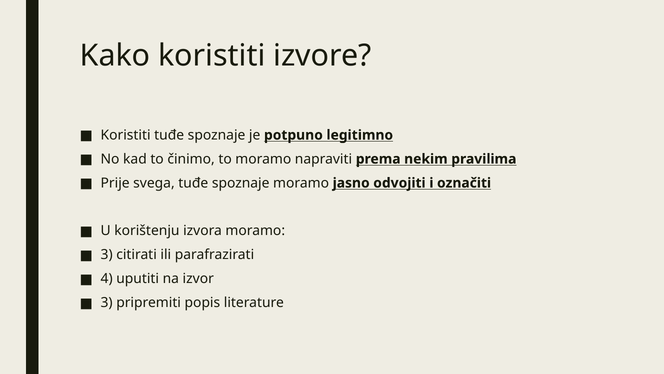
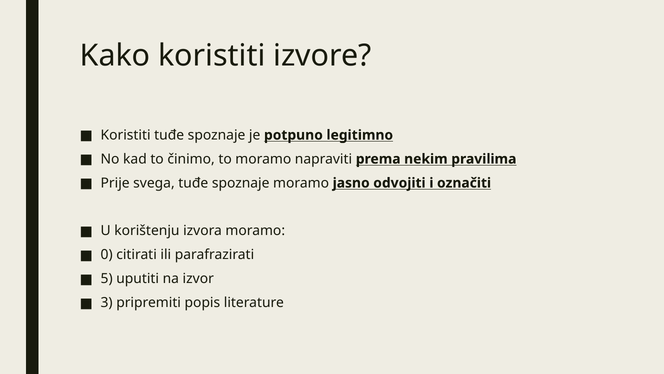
3 at (107, 255): 3 -> 0
4: 4 -> 5
